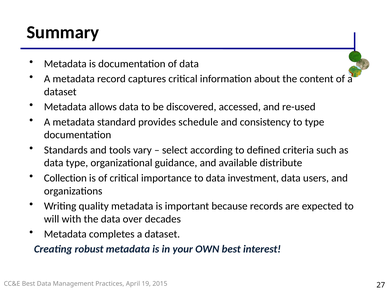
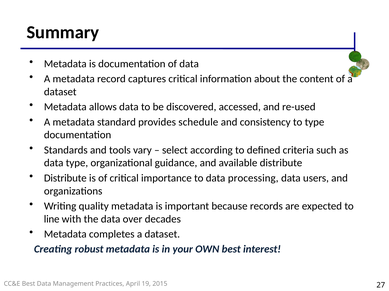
Collection at (65, 178): Collection -> Distribute
investment: investment -> processing
will: will -> line
